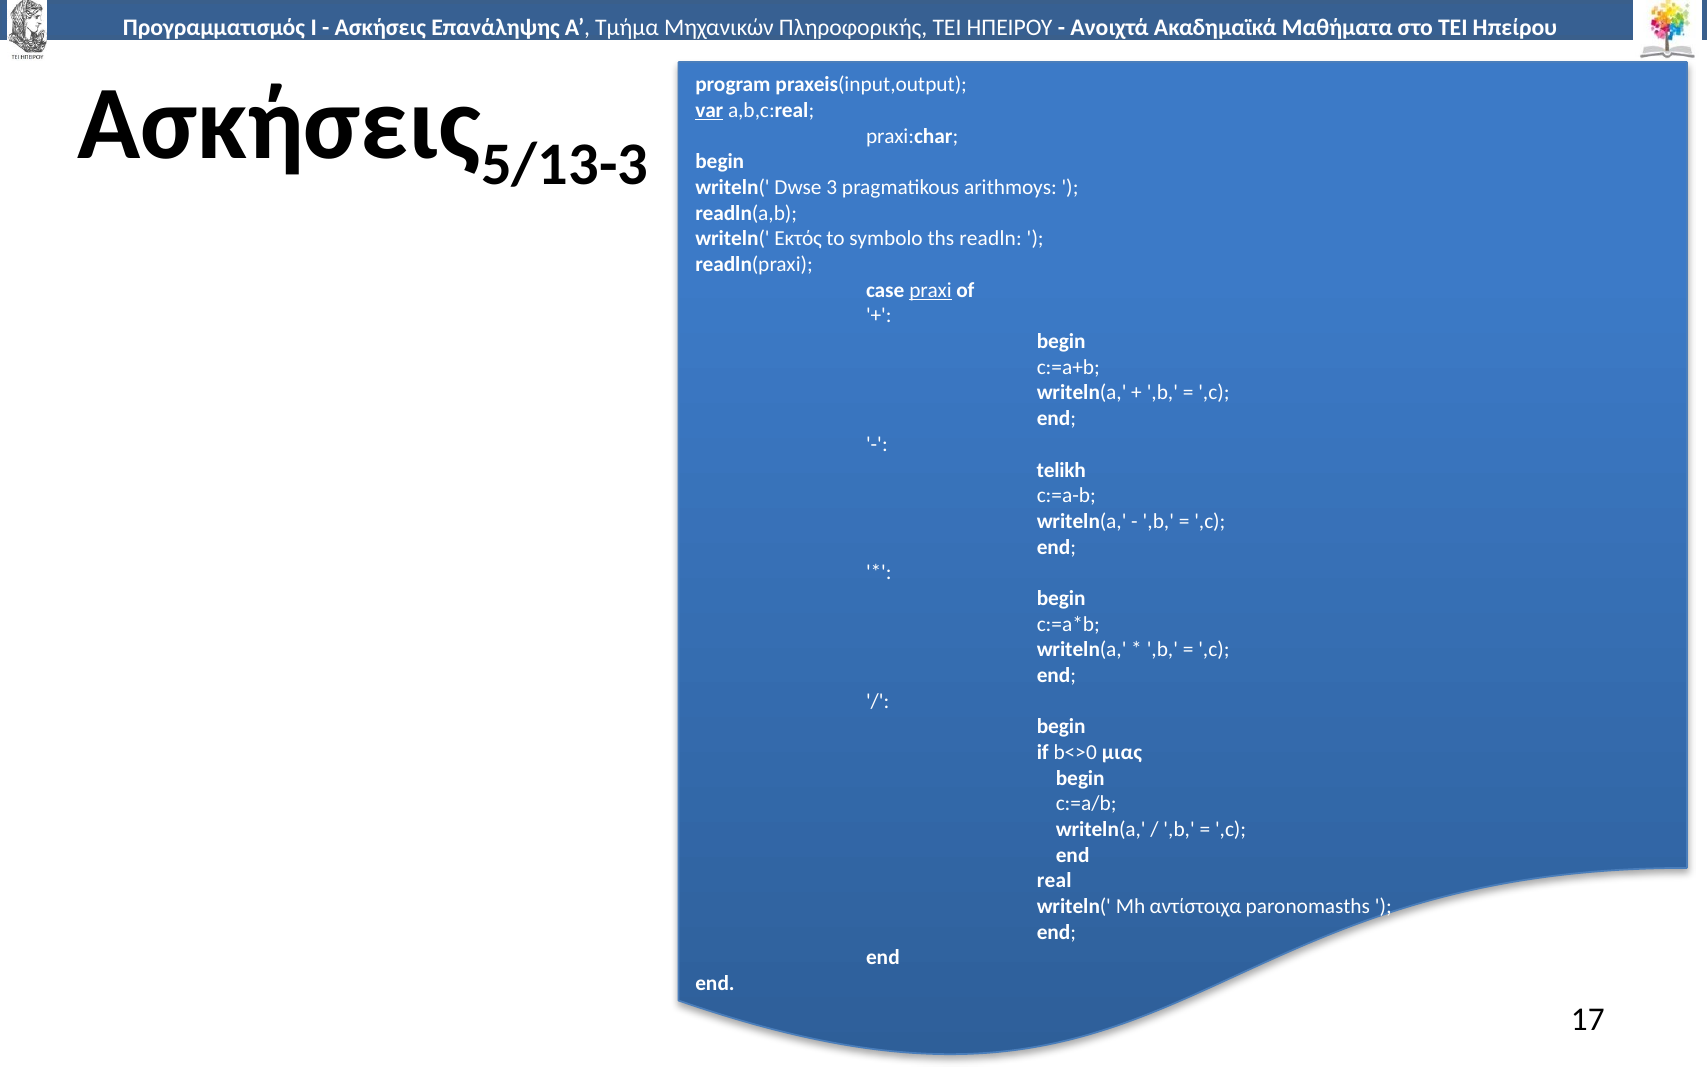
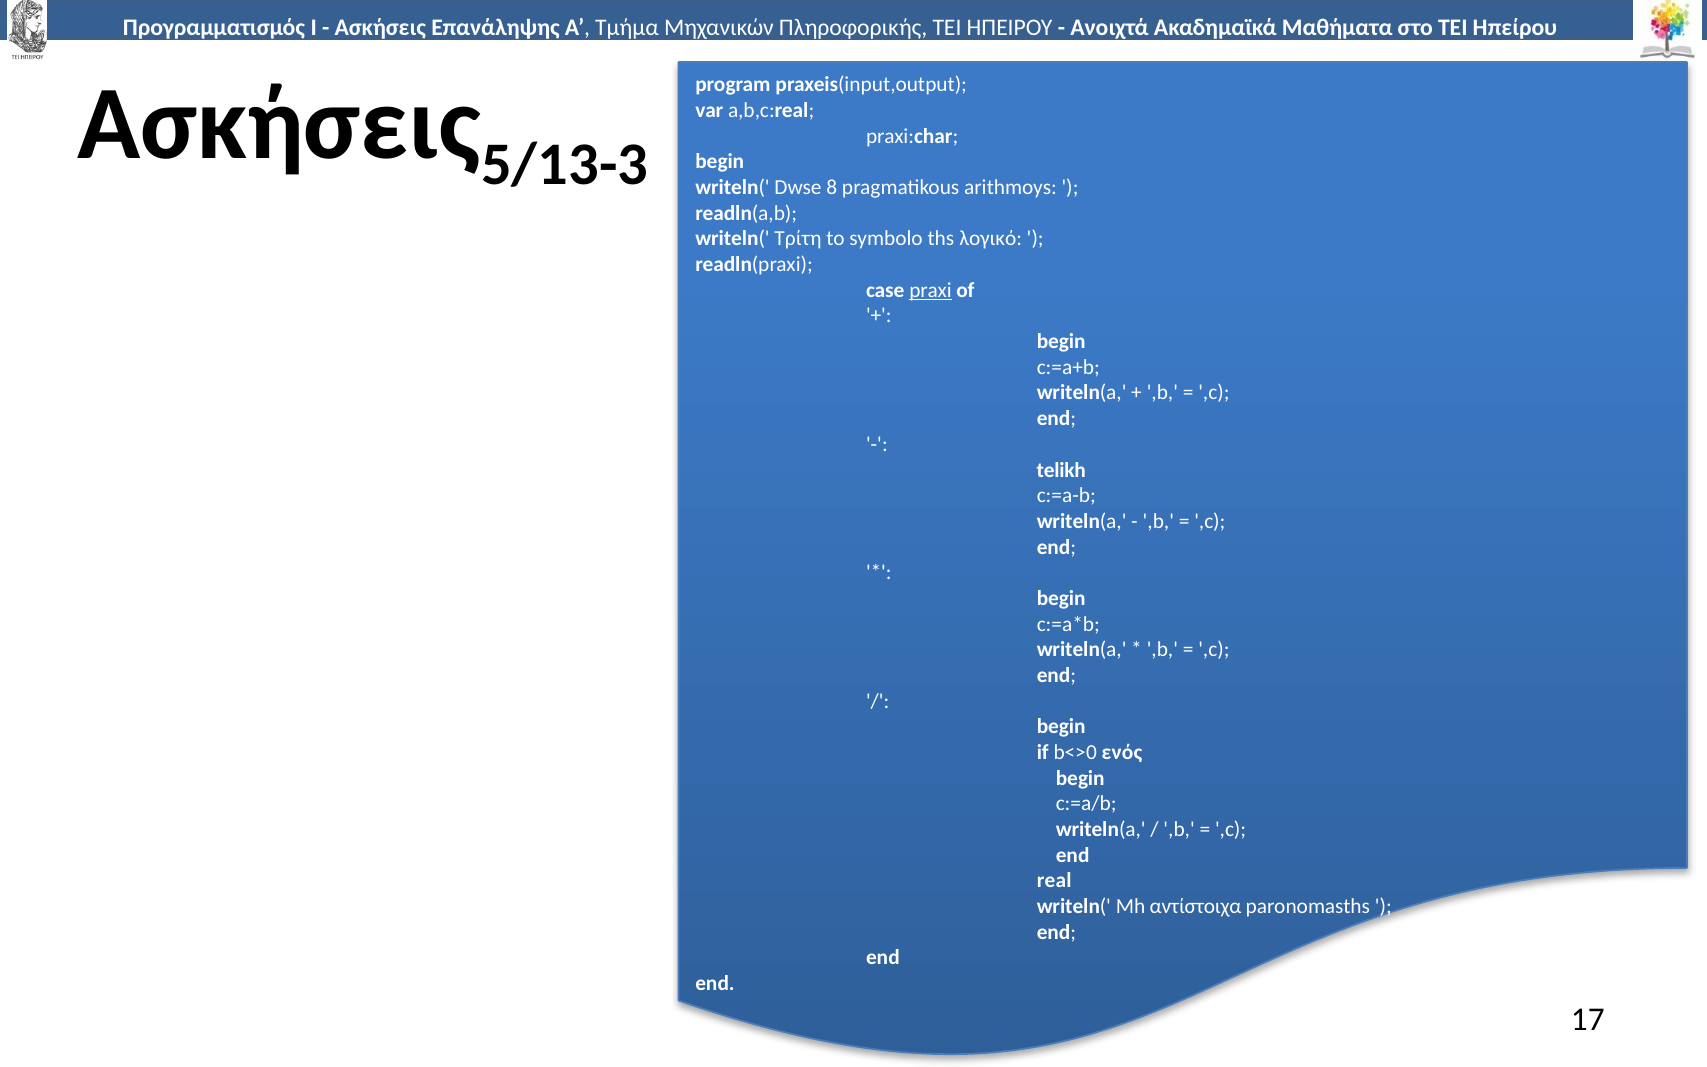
var underline: present -> none
3: 3 -> 8
Εκτός: Εκτός -> Τρίτη
readln: readln -> λογικό
μιας: μιας -> ενός
